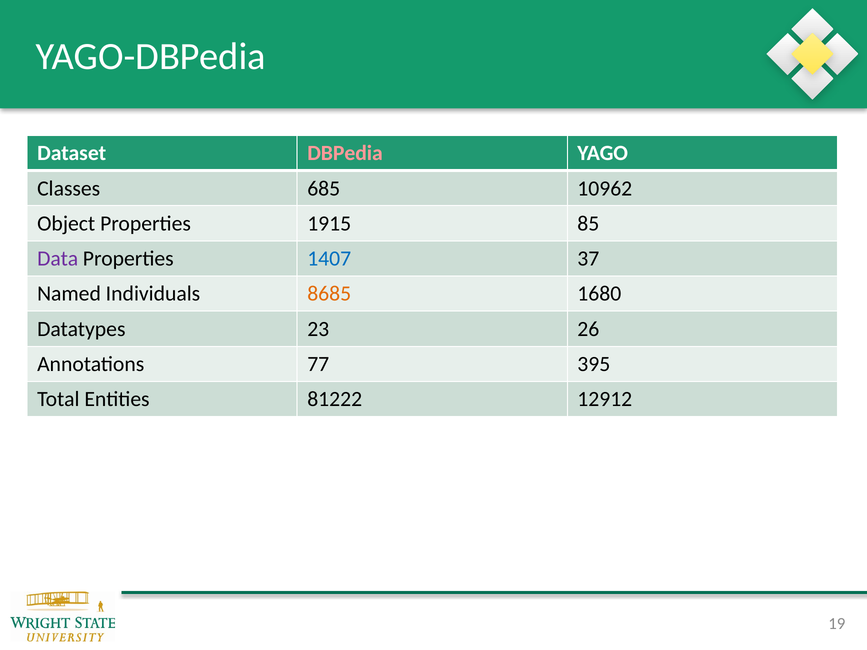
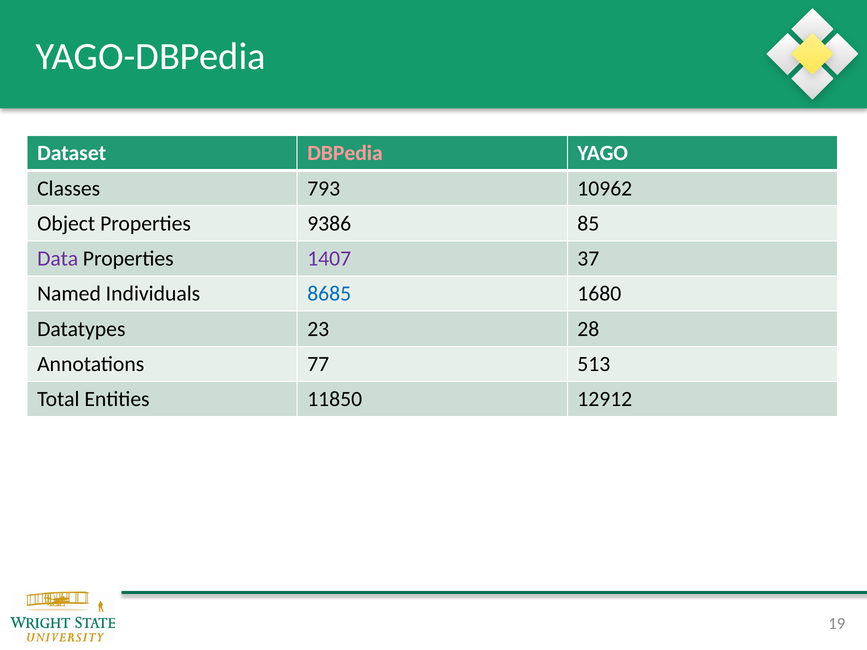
685: 685 -> 793
1915: 1915 -> 9386
1407 colour: blue -> purple
8685 colour: orange -> blue
26: 26 -> 28
395: 395 -> 513
81222: 81222 -> 11850
